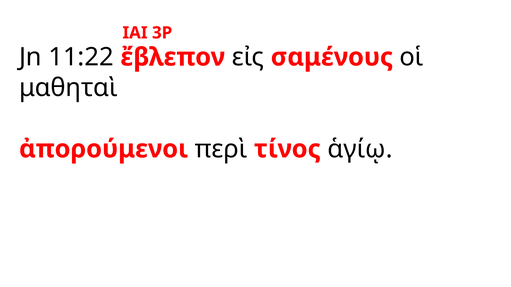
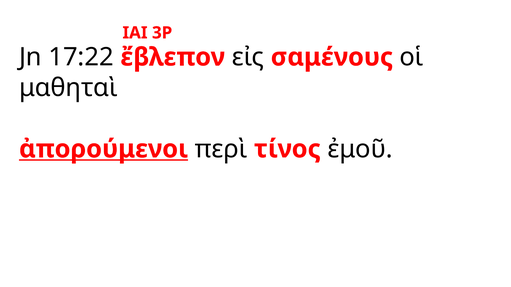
11:22: 11:22 -> 17:22
ἀπορούμενοι underline: none -> present
ἁγίῳ: ἁγίῳ -> ἐμοῦ
